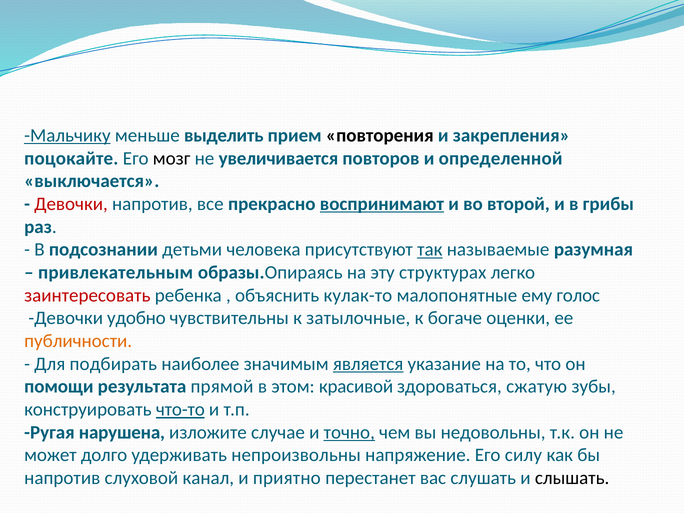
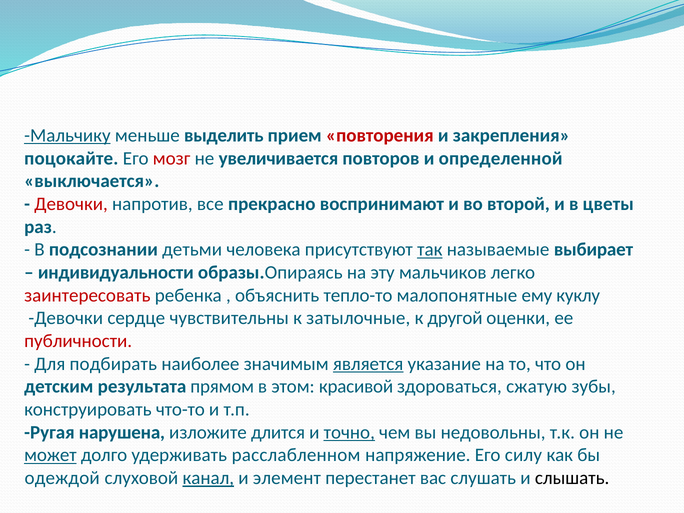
повторения colour: black -> red
мозг colour: black -> red
воспринимают underline: present -> none
грибы: грибы -> цветы
разумная: разумная -> выбирает
привлекательным: привлекательным -> индивидуальности
структурах: структурах -> мальчиков
кулак-то: кулак-то -> тепло-то
голос: голос -> куклу
удобно: удобно -> сердце
богаче: богаче -> другой
публичности colour: orange -> red
помощи: помощи -> детским
прямой: прямой -> прямом
что-то underline: present -> none
случае: случае -> длится
может underline: none -> present
непроизвольны: непроизвольны -> расслабленном
напротив at (62, 478): напротив -> одеждой
канал underline: none -> present
приятно: приятно -> элемент
